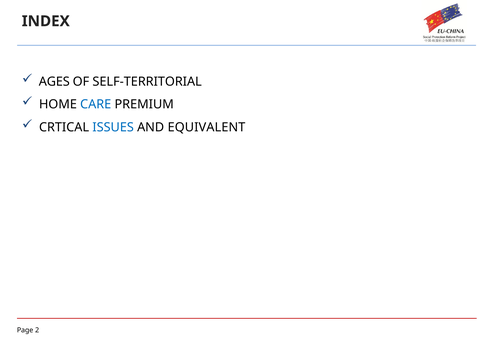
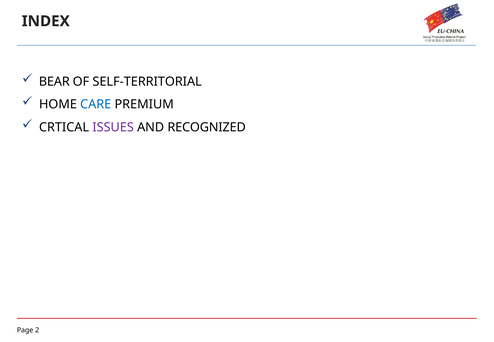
AGES: AGES -> BEAR
ISSUES colour: blue -> purple
EQUIVALENT: EQUIVALENT -> RECOGNIZED
